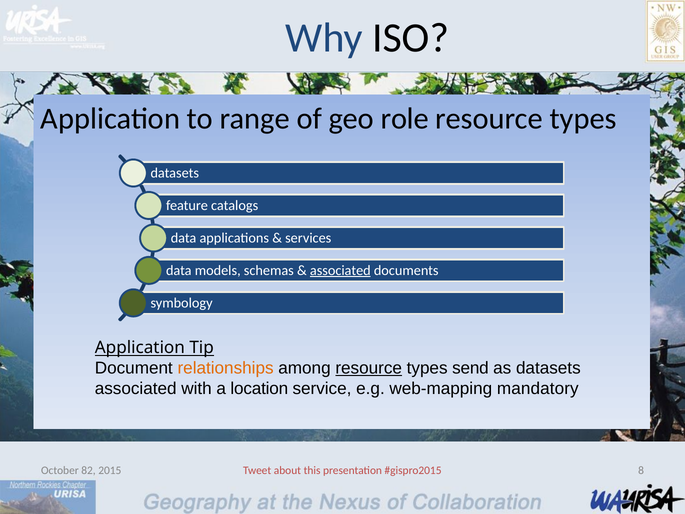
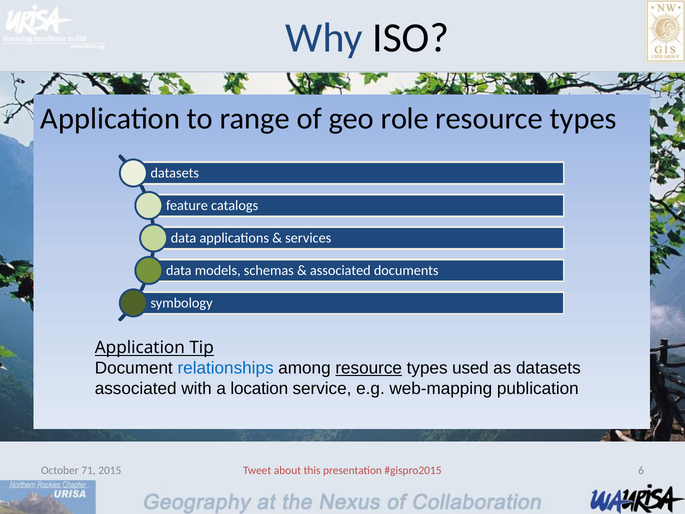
associated at (340, 270) underline: present -> none
relationships colour: orange -> blue
send: send -> used
mandatory: mandatory -> publication
82: 82 -> 71
8: 8 -> 6
